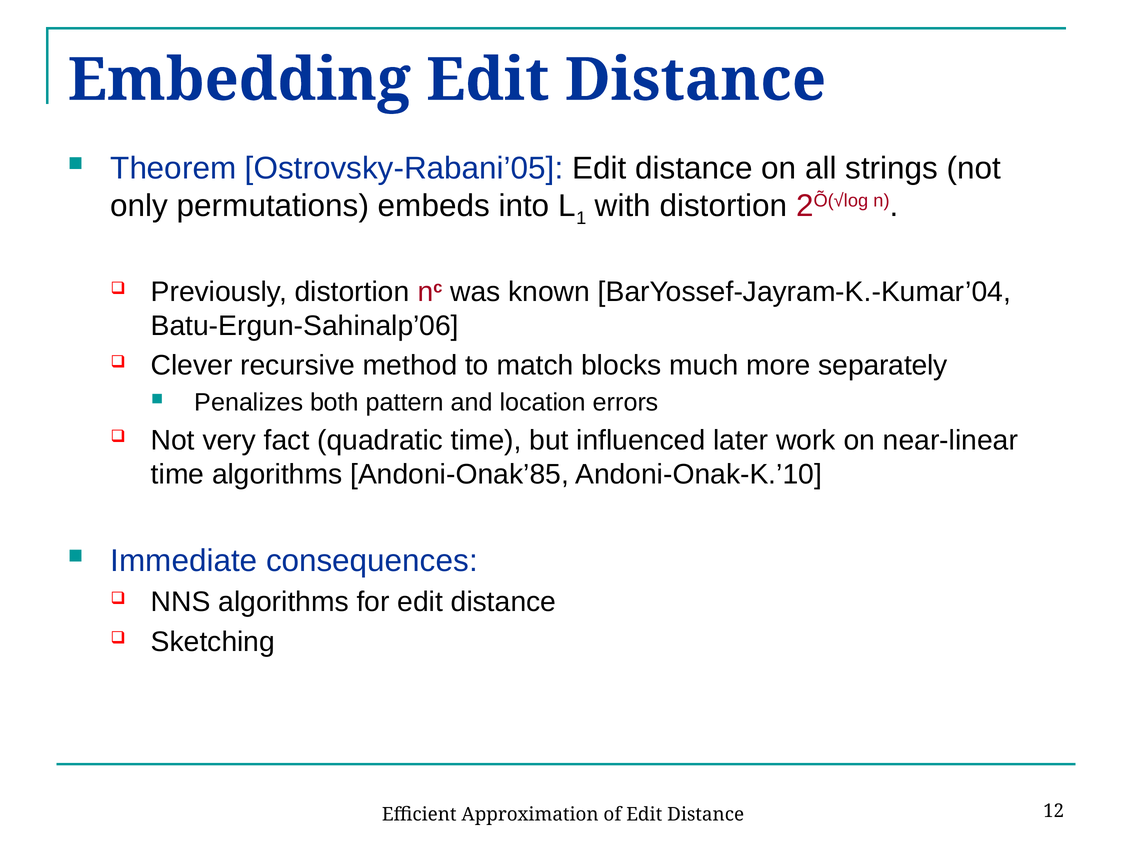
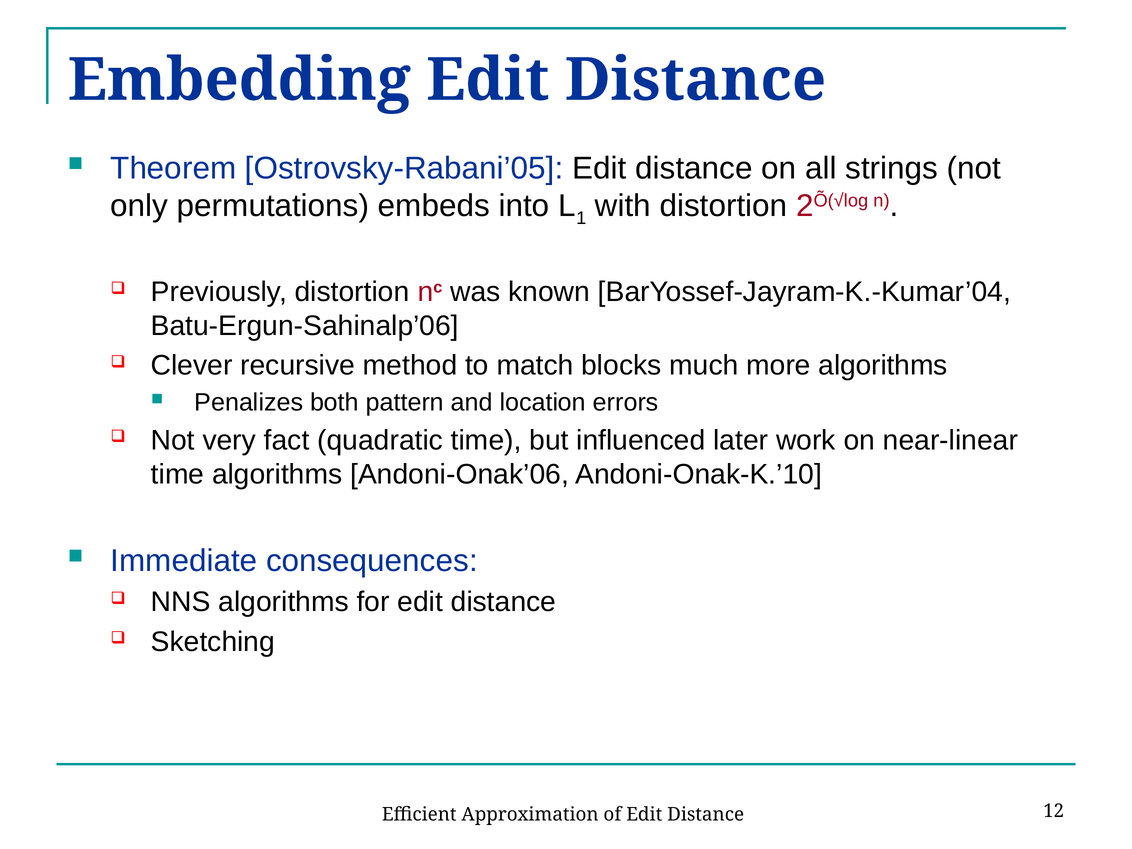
more separately: separately -> algorithms
Andoni-Onak’85: Andoni-Onak’85 -> Andoni-Onak’06
